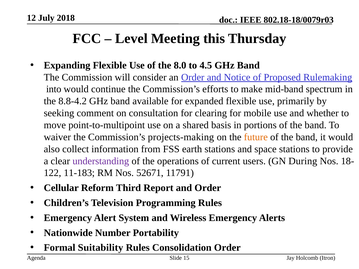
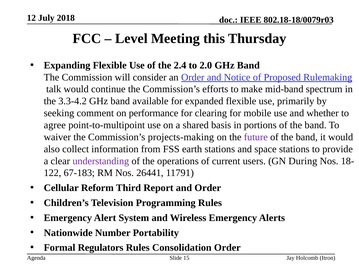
8.0: 8.0 -> 2.4
4.5: 4.5 -> 2.0
into: into -> talk
8.8-4.2: 8.8-4.2 -> 3.3-4.2
consultation: consultation -> performance
move: move -> agree
future colour: orange -> purple
11-183: 11-183 -> 67-183
52671: 52671 -> 26441
Suitability: Suitability -> Regulators
